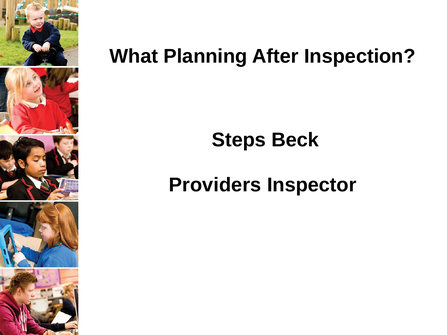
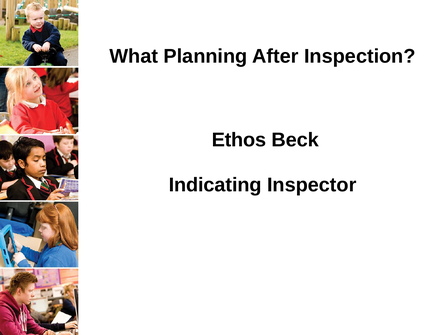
Steps: Steps -> Ethos
Providers: Providers -> Indicating
